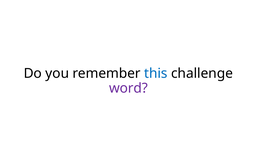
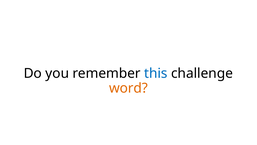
word colour: purple -> orange
